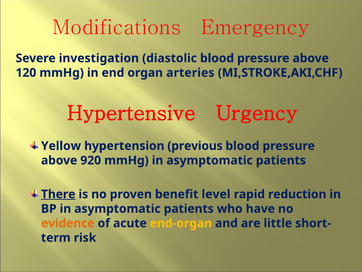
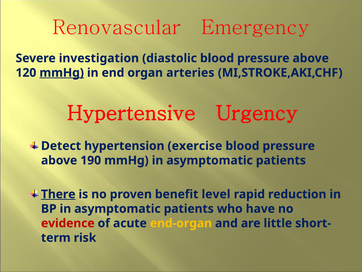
Modifications: Modifications -> Renovascular
mmHg at (62, 73) underline: none -> present
Yellow: Yellow -> Detect
previous: previous -> exercise
920: 920 -> 190
evidence colour: orange -> red
